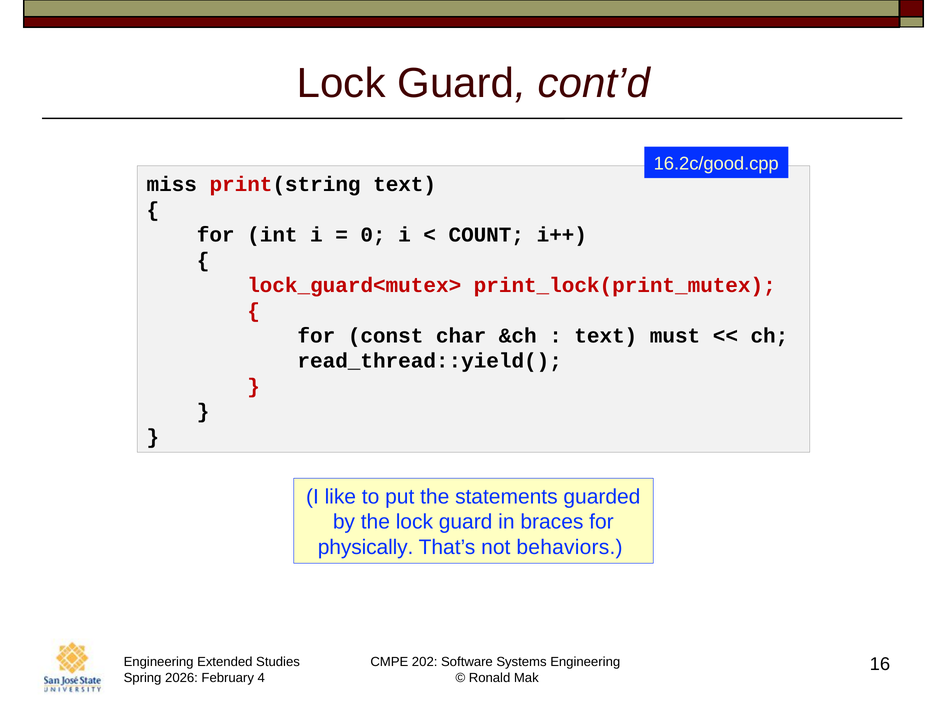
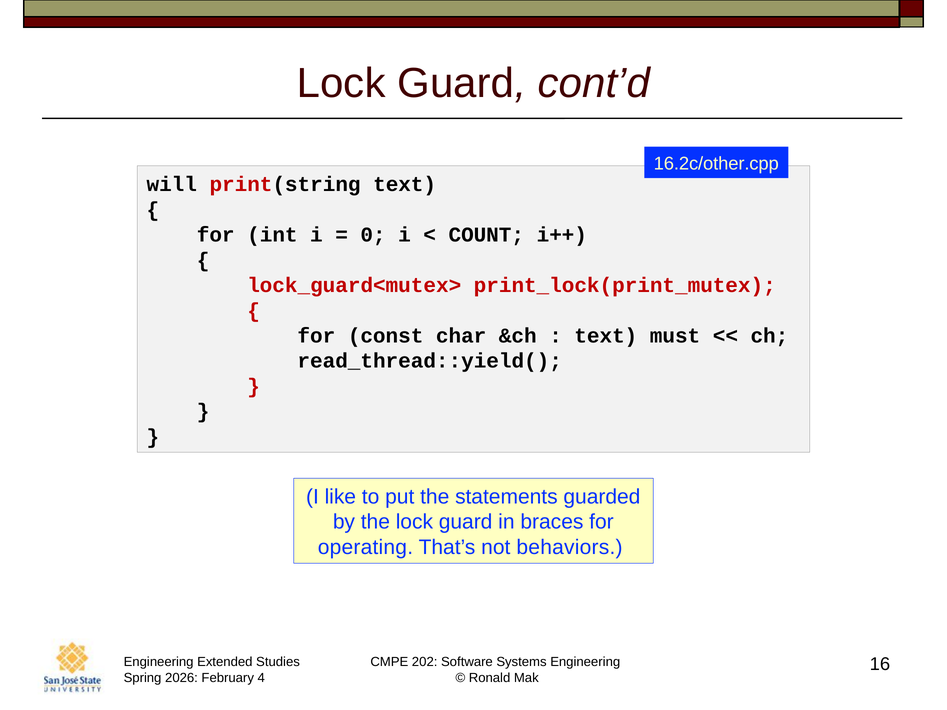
16.2c/good.cpp: 16.2c/good.cpp -> 16.2c/other.cpp
miss: miss -> will
physically: physically -> operating
